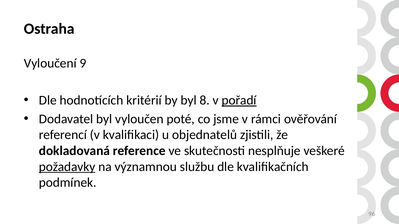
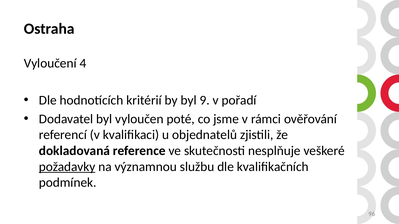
9: 9 -> 4
8: 8 -> 9
pořadí underline: present -> none
